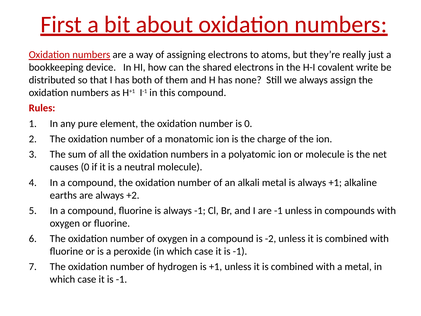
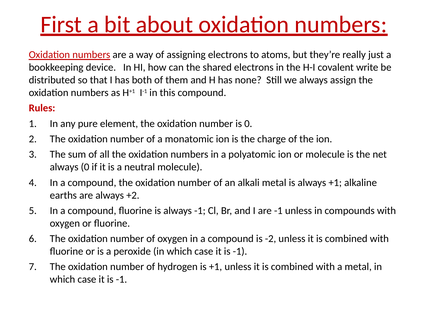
causes at (64, 167): causes -> always
